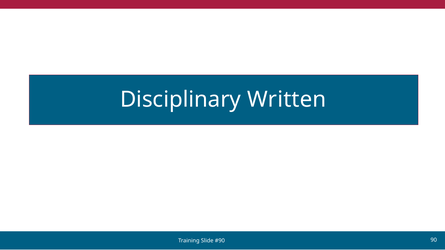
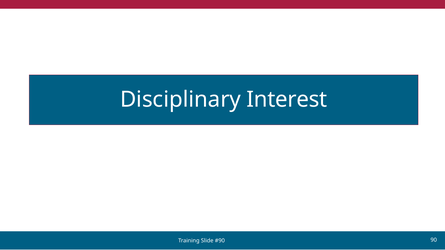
Written: Written -> Interest
